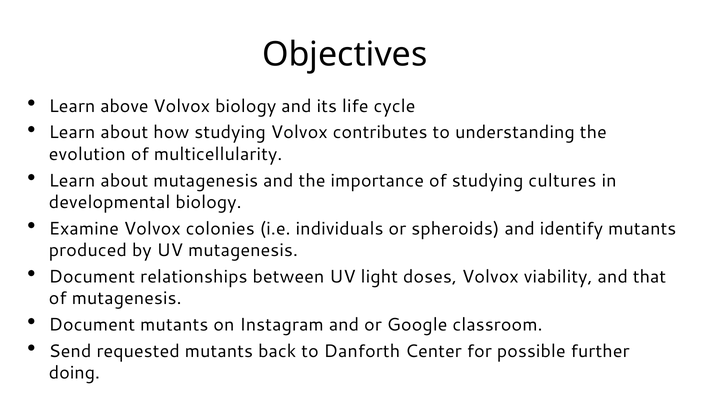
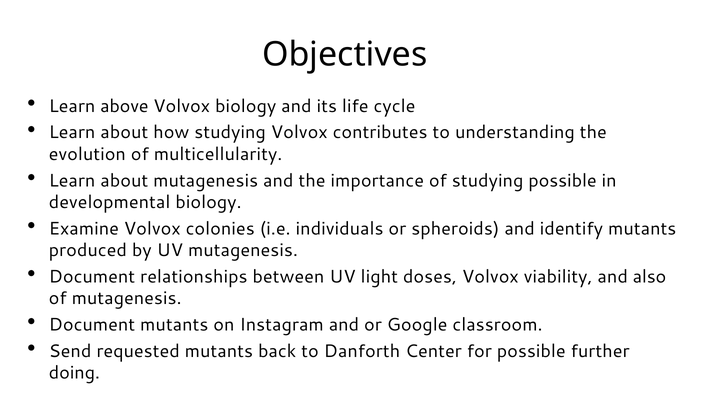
studying cultures: cultures -> possible
that: that -> also
